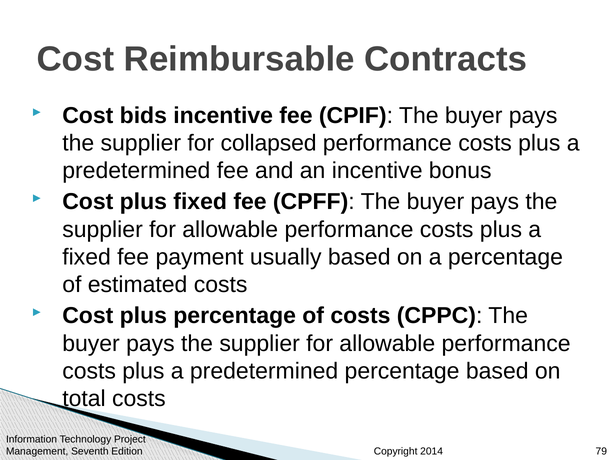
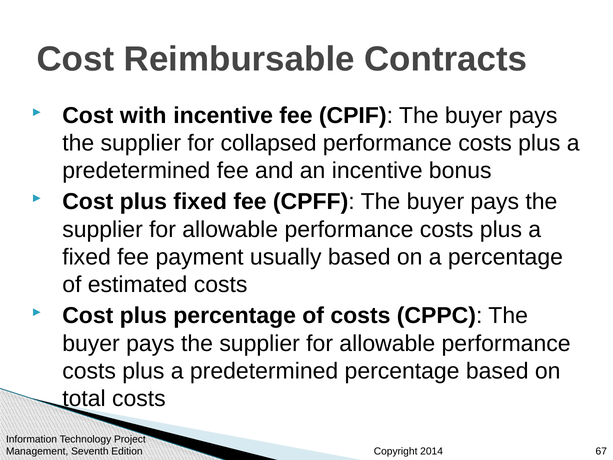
bids: bids -> with
79: 79 -> 67
